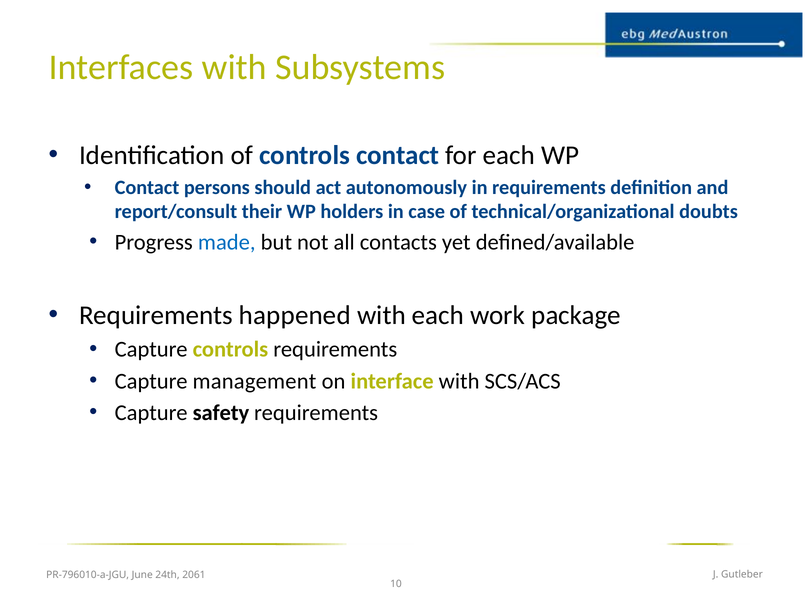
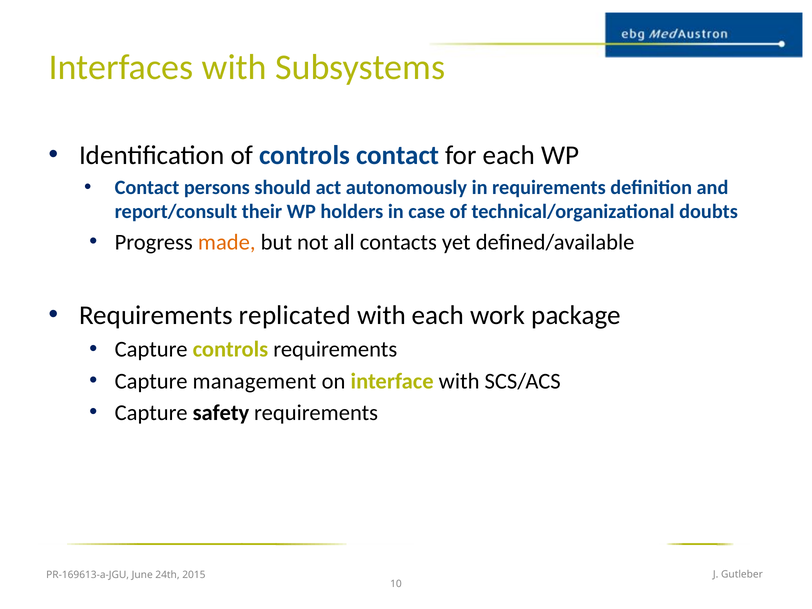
made colour: blue -> orange
happened: happened -> replicated
PR-796010-a-JGU: PR-796010-a-JGU -> PR-169613-a-JGU
2061: 2061 -> 2015
